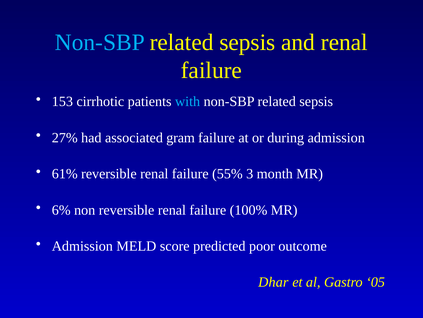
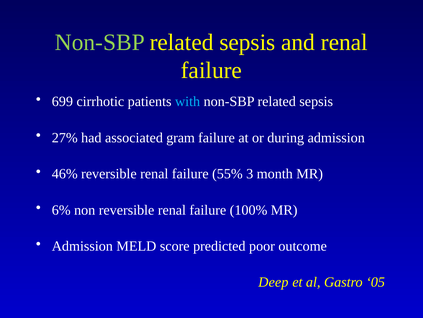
Non-SBP at (100, 42) colour: light blue -> light green
153: 153 -> 699
61%: 61% -> 46%
Dhar: Dhar -> Deep
